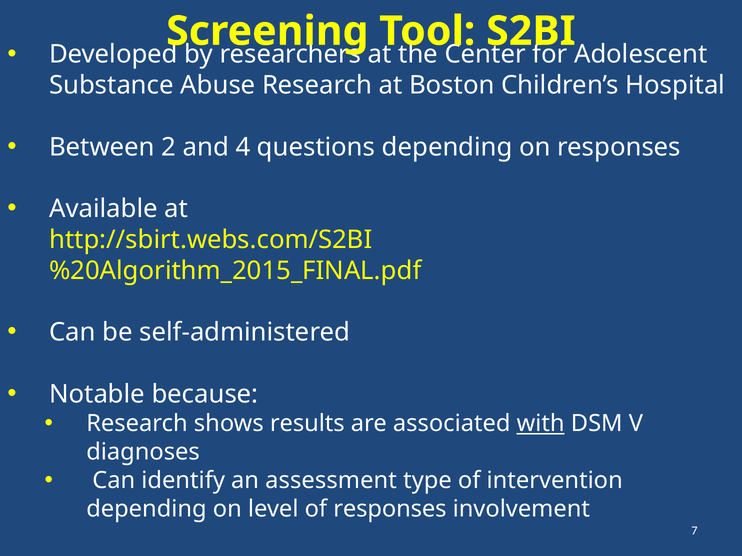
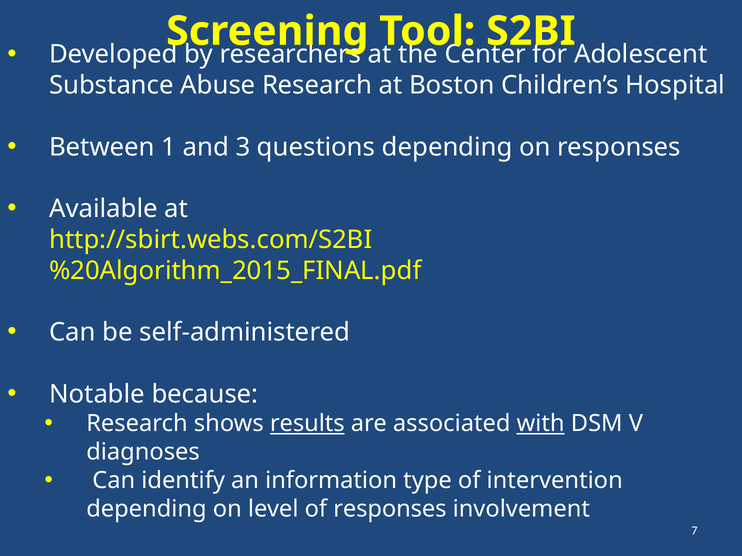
2: 2 -> 1
4: 4 -> 3
results underline: none -> present
assessment: assessment -> information
